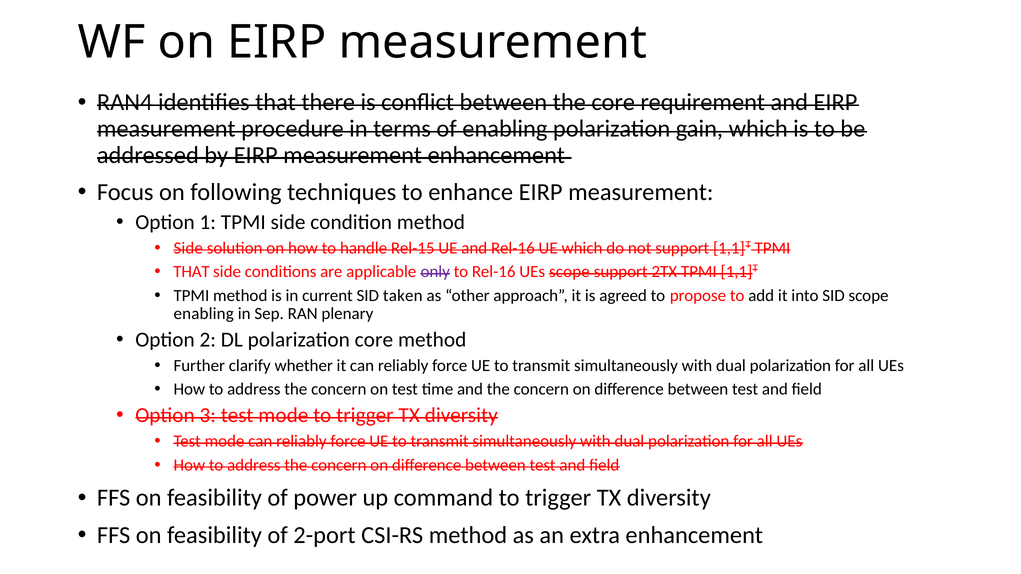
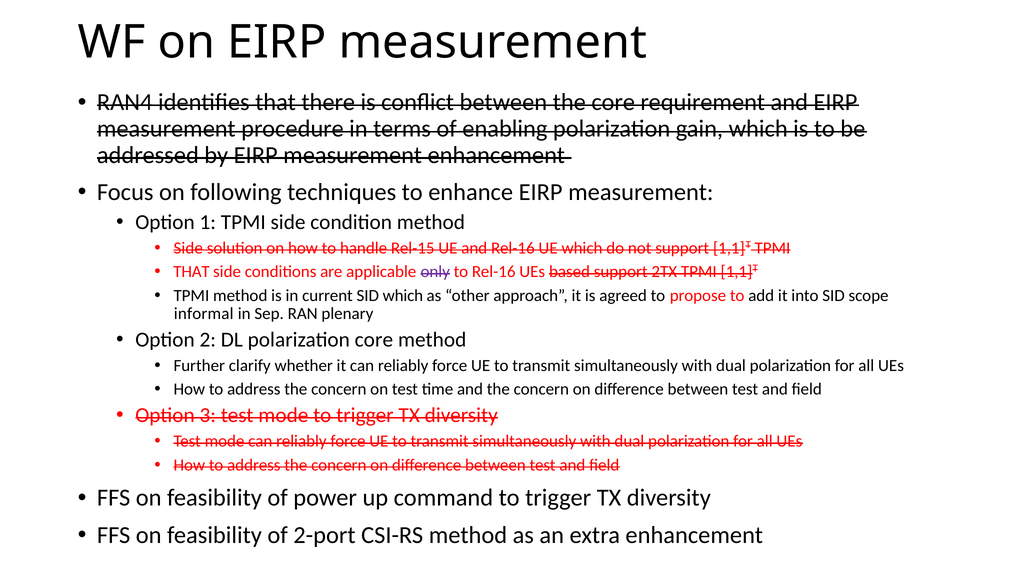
UEs scope: scope -> based
SID taken: taken -> which
enabling at (204, 314): enabling -> informal
